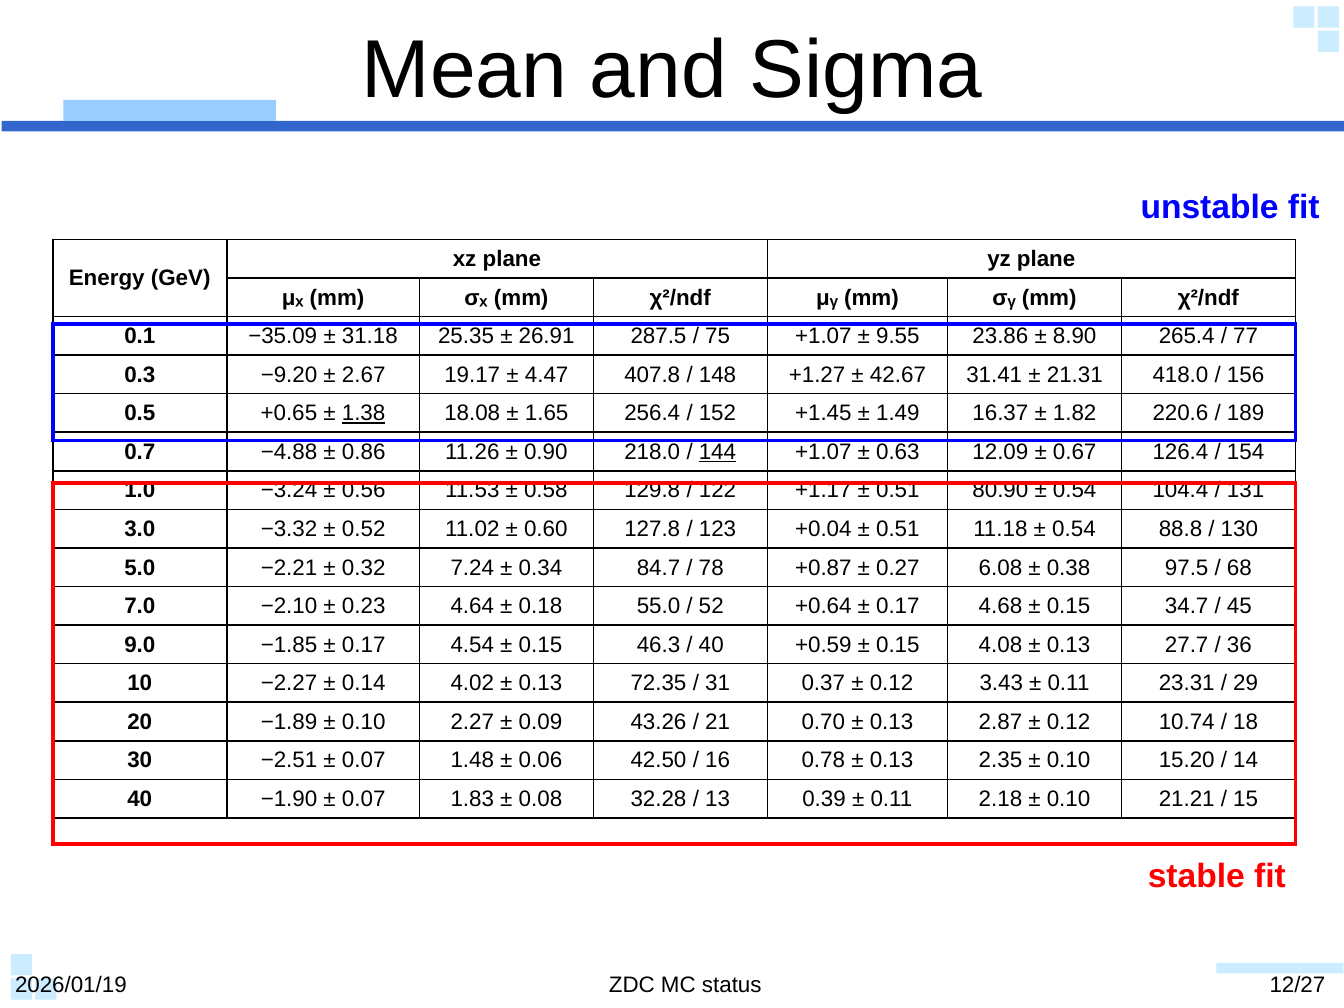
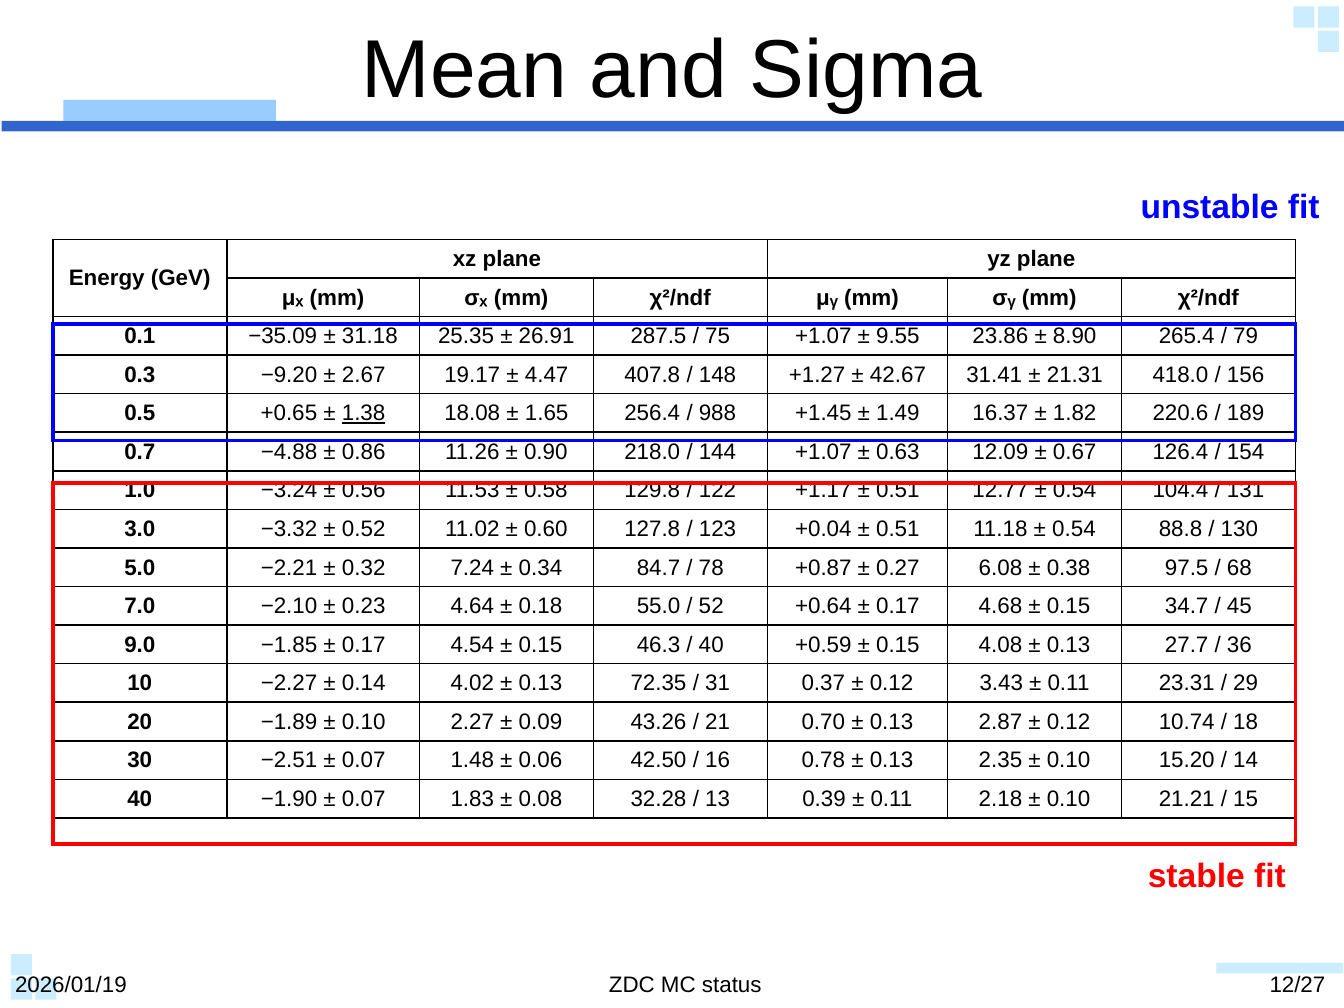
77: 77 -> 79
152: 152 -> 988
144 underline: present -> none
80.90: 80.90 -> 12.77
